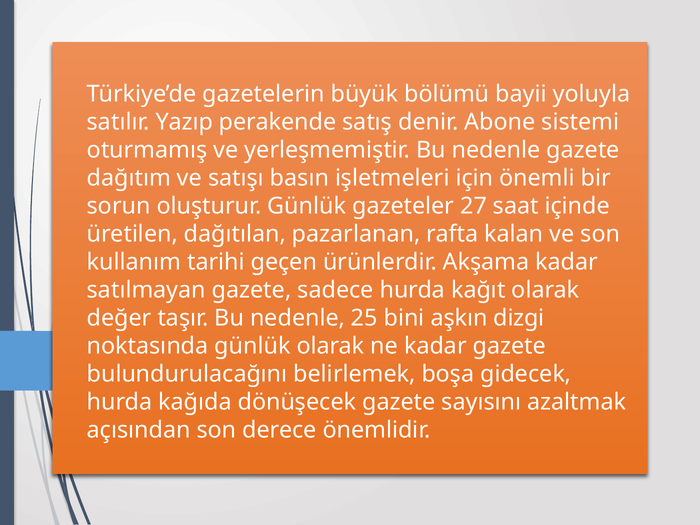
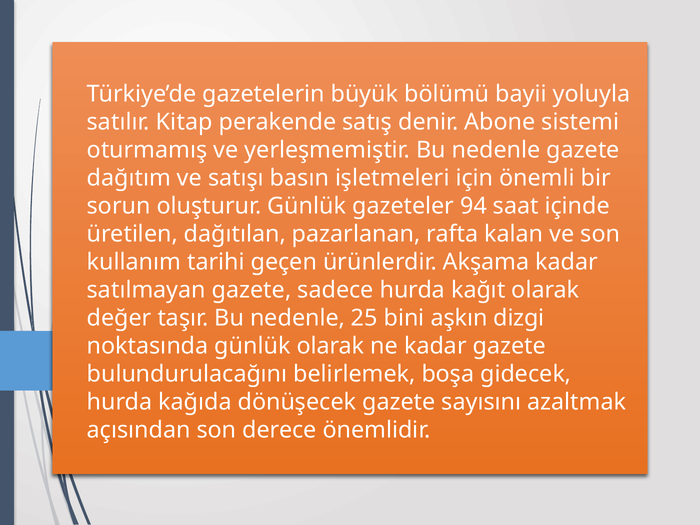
Yazıp: Yazıp -> Kitap
27: 27 -> 94
